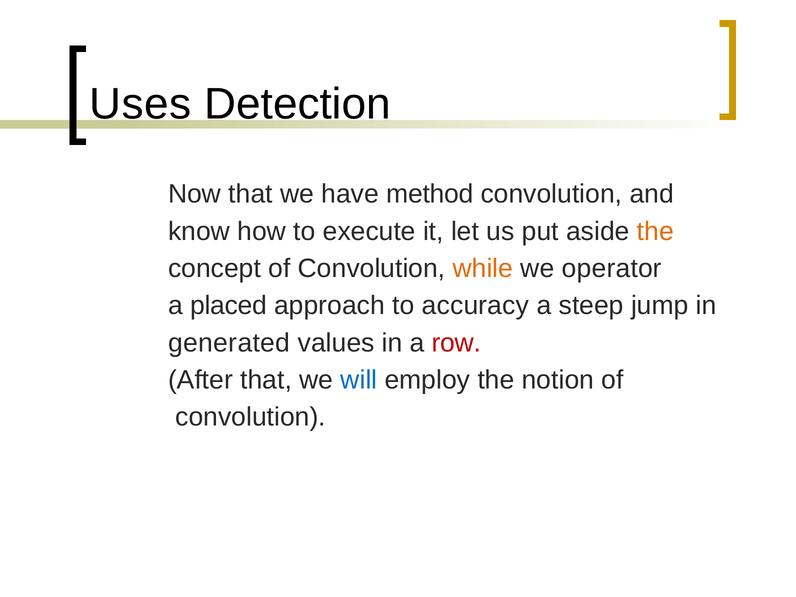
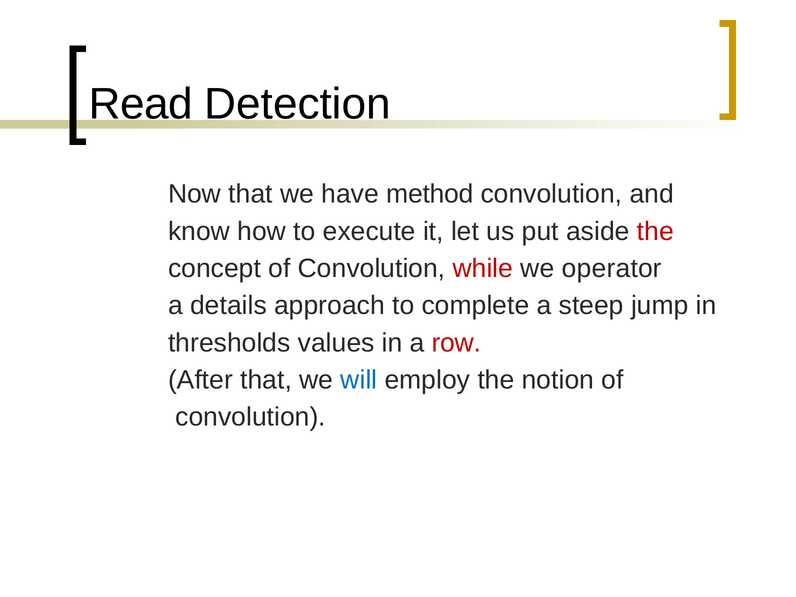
Uses: Uses -> Read
the at (655, 231) colour: orange -> red
while colour: orange -> red
placed: placed -> details
accuracy: accuracy -> complete
generated: generated -> thresholds
